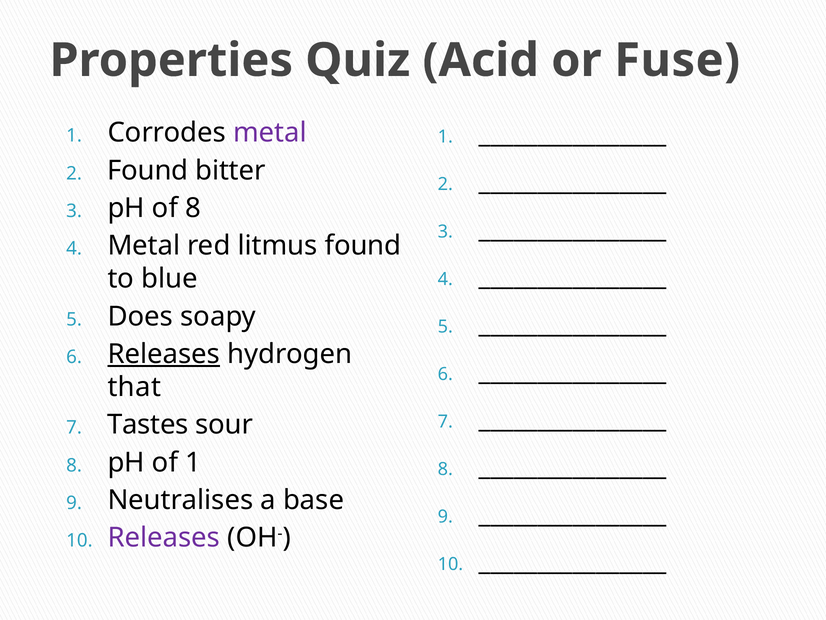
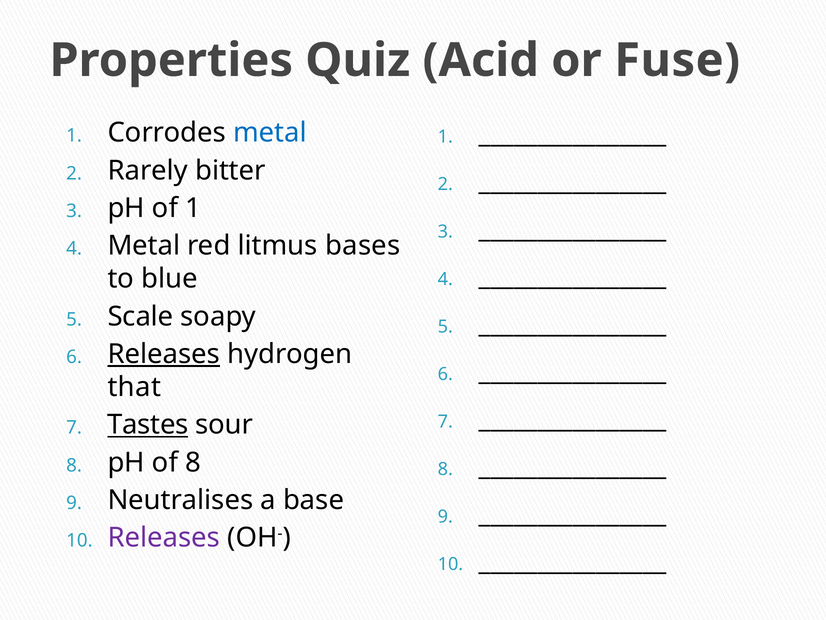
metal at (270, 133) colour: purple -> blue
Found at (148, 170): Found -> Rarely
of 8: 8 -> 1
litmus found: found -> bases
Does: Does -> Scale
Tastes underline: none -> present
of 1: 1 -> 8
